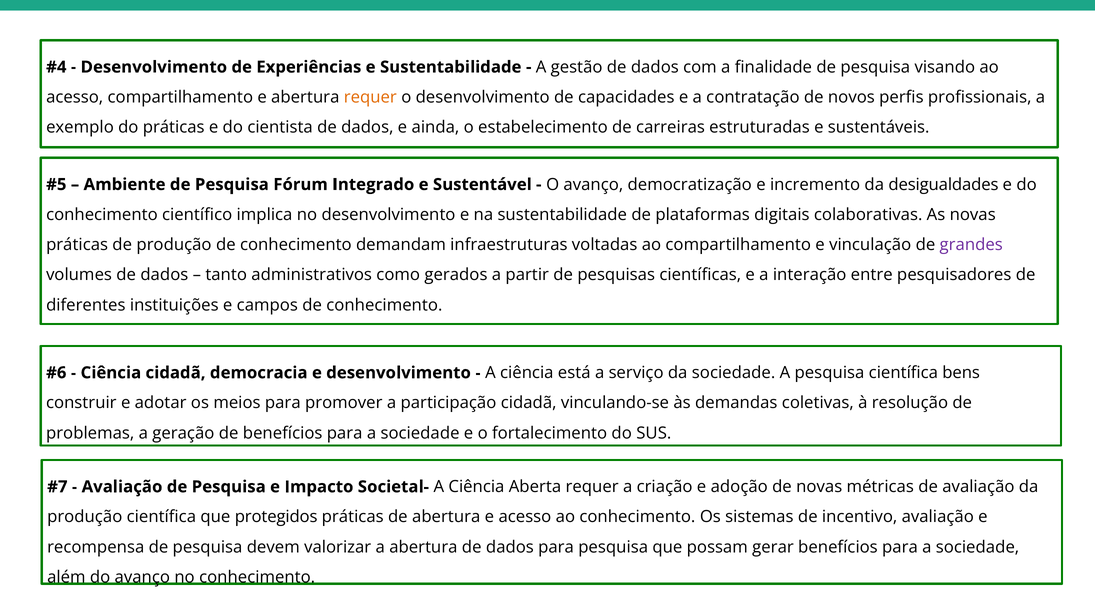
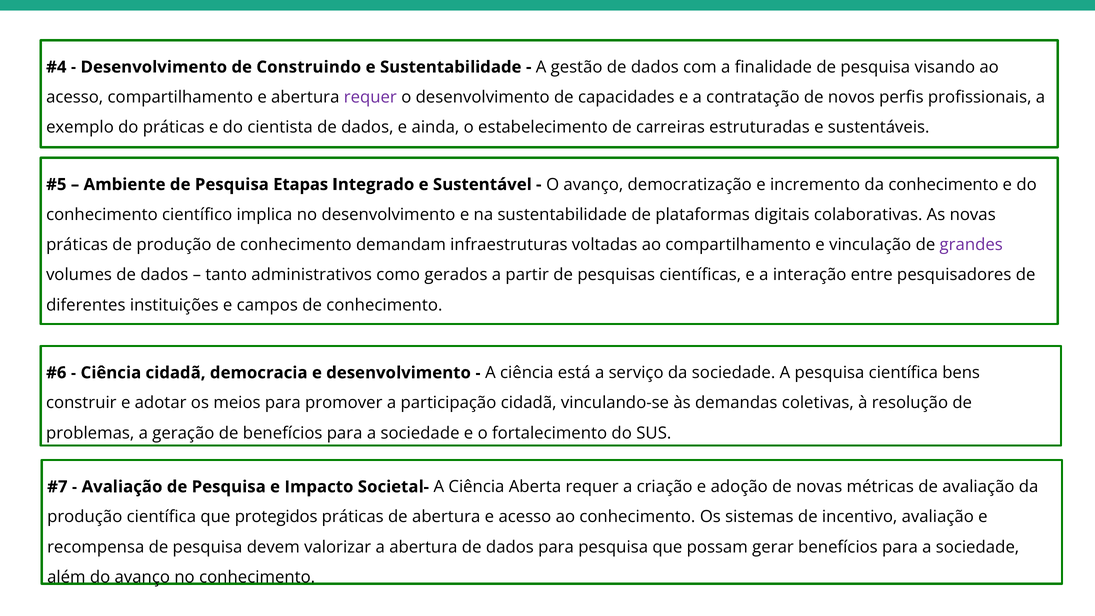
Experiências: Experiências -> Construindo
requer at (370, 97) colour: orange -> purple
Fórum: Fórum -> Etapas
da desigualdades: desigualdades -> conhecimento
